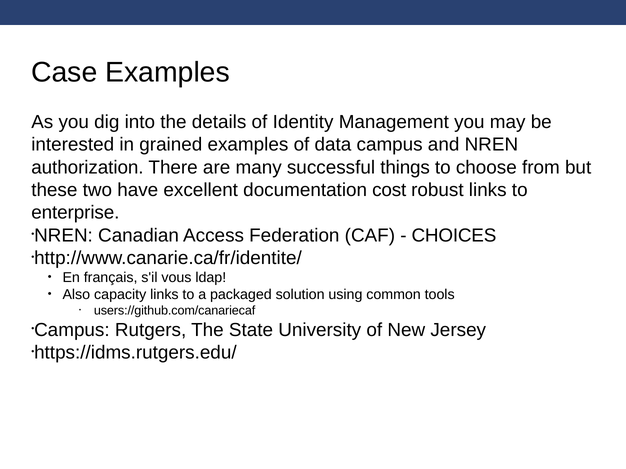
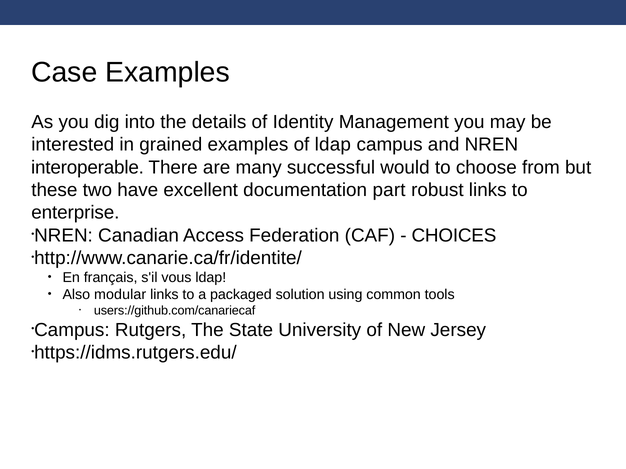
of data: data -> ldap
authorization: authorization -> interoperable
things: things -> would
cost: cost -> part
capacity: capacity -> modular
